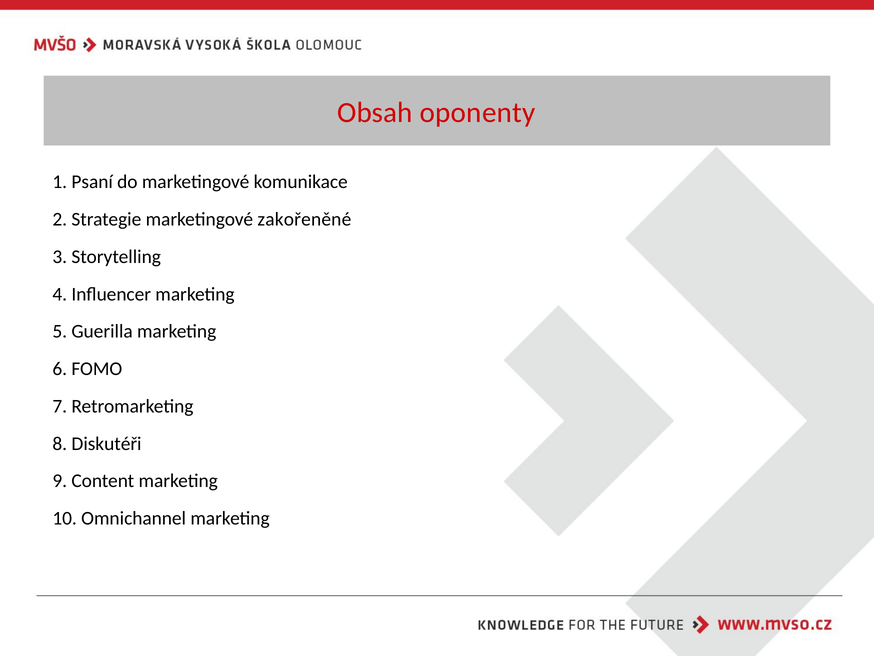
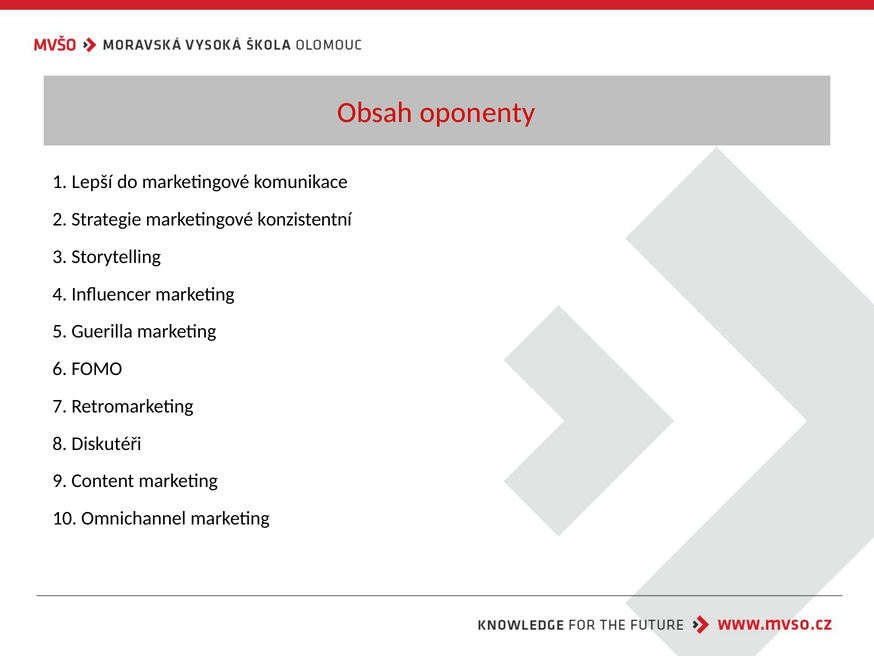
Psaní: Psaní -> Lepší
zakořeněné: zakořeněné -> konzistentní
